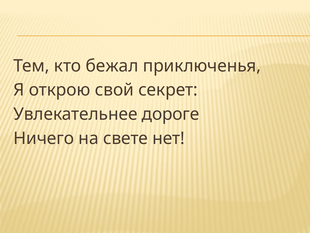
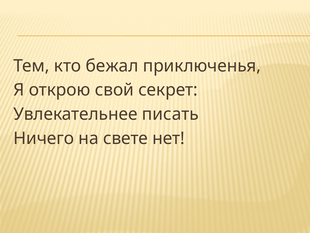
дороге: дороге -> писать
